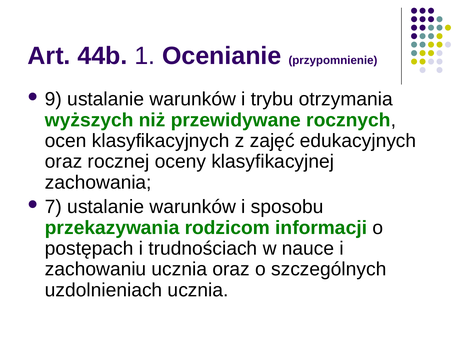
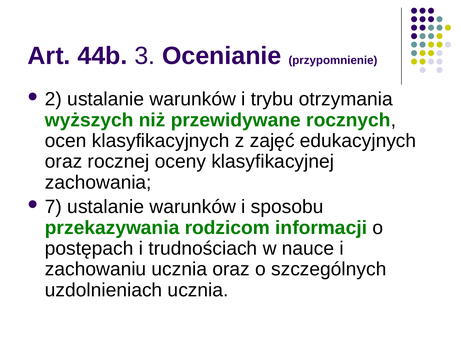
1: 1 -> 3
9: 9 -> 2
